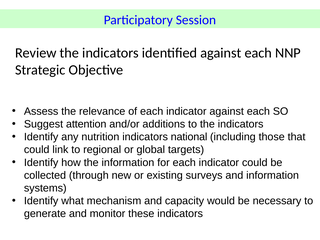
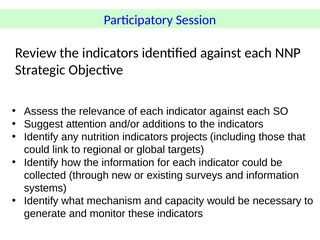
national: national -> projects
